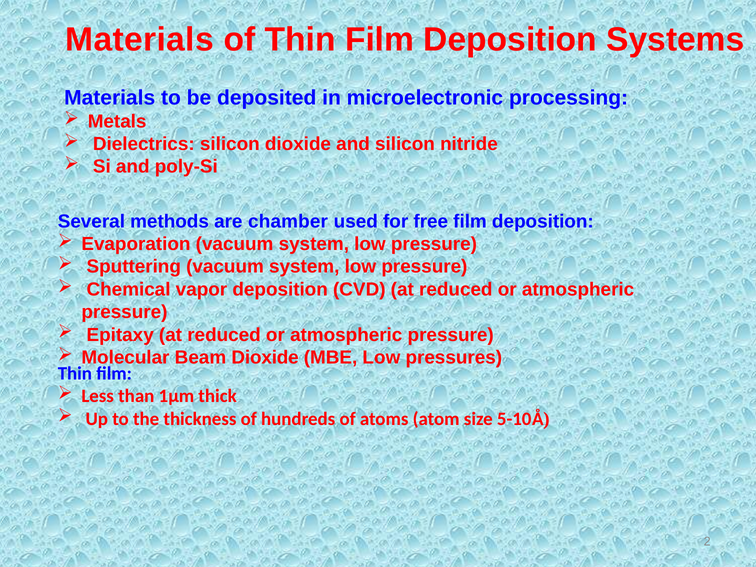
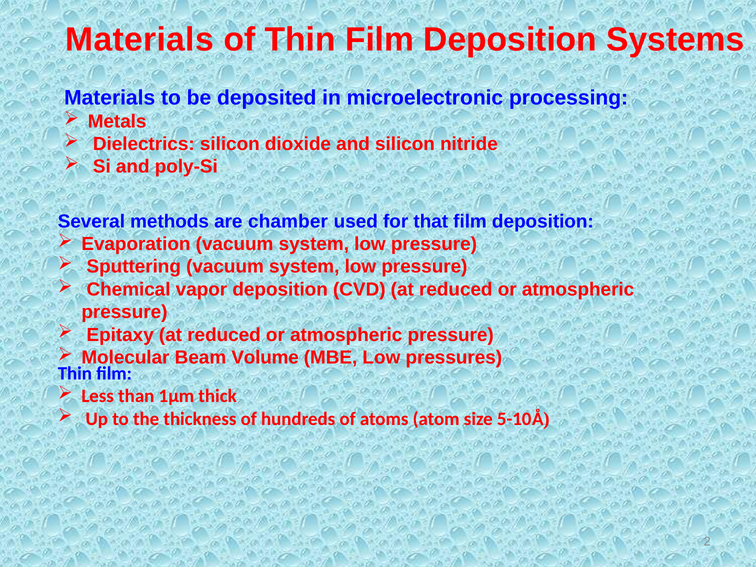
free: free -> that
Beam Dioxide: Dioxide -> Volume
